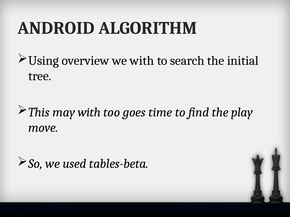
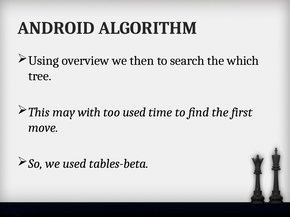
we with: with -> then
initial: initial -> which
too goes: goes -> used
play: play -> first
